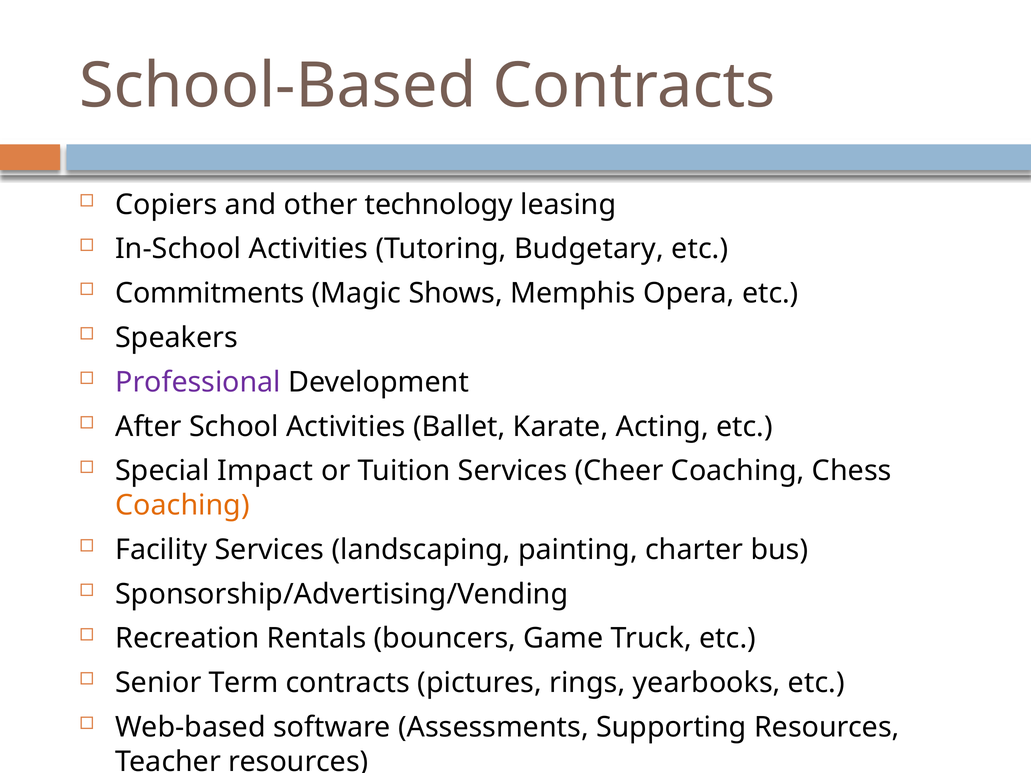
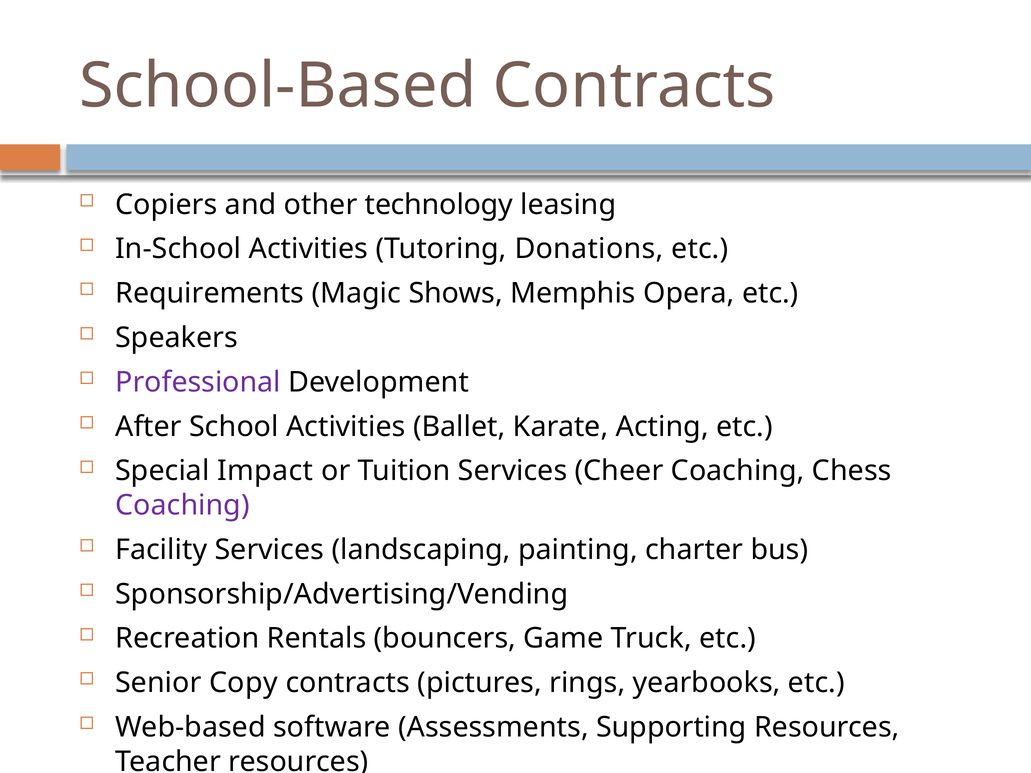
Budgetary: Budgetary -> Donations
Commitments: Commitments -> Requirements
Coaching at (183, 506) colour: orange -> purple
Term: Term -> Copy
